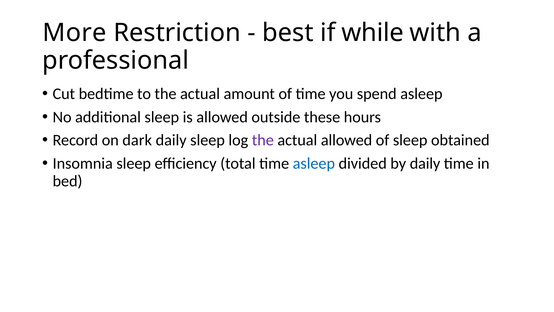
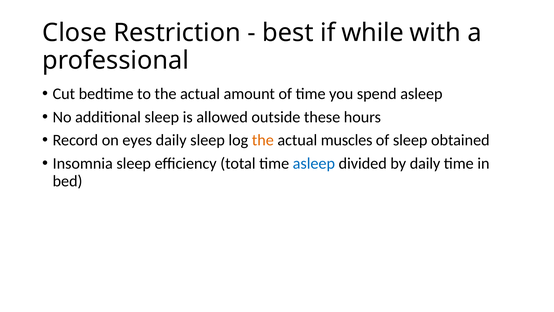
More: More -> Close
dark: dark -> eyes
the at (263, 140) colour: purple -> orange
actual allowed: allowed -> muscles
